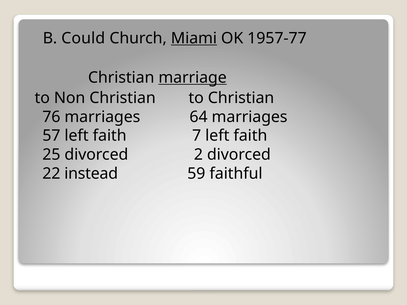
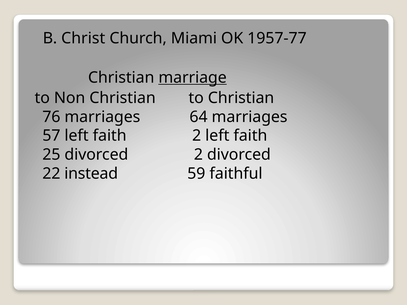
Could: Could -> Christ
Miami underline: present -> none
faith 7: 7 -> 2
